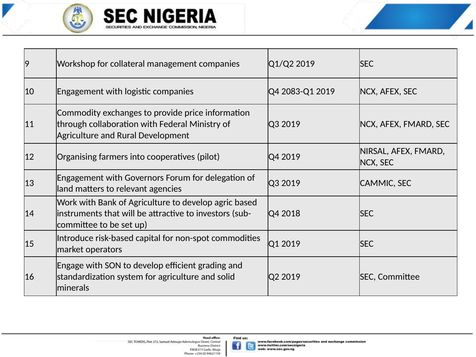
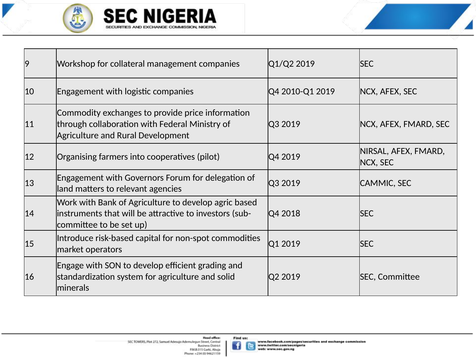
2083-Q1: 2083-Q1 -> 2010-Q1
